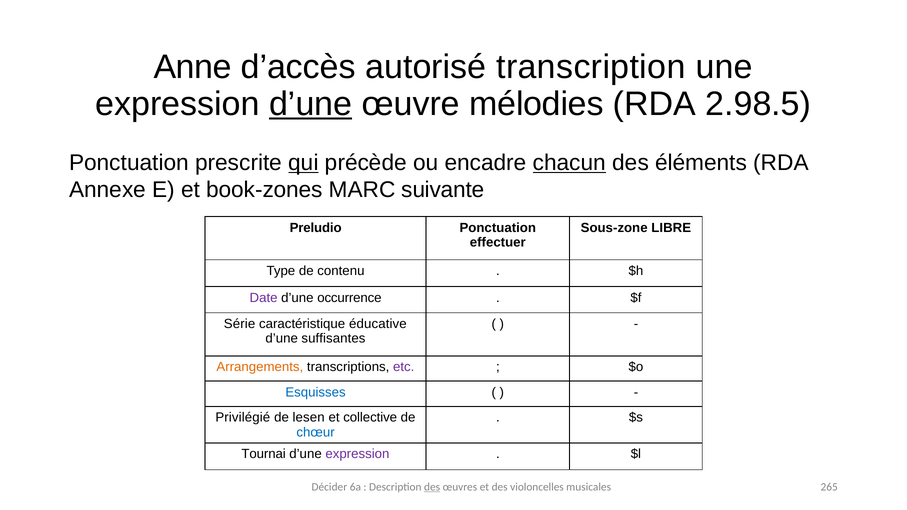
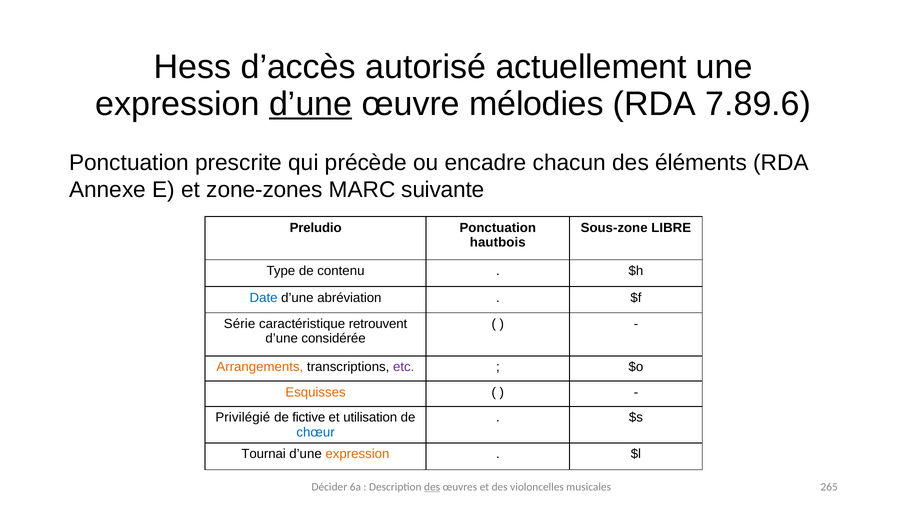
Anne: Anne -> Hess
transcription: transcription -> actuellement
2.98.5: 2.98.5 -> 7.89.6
qui underline: present -> none
chacun underline: present -> none
book-zones: book-zones -> zone-zones
effectuer: effectuer -> hautbois
Date colour: purple -> blue
occurrence: occurrence -> abréviation
éducative: éducative -> retrouvent
suffisantes: suffisantes -> considérée
Esquisses colour: blue -> orange
lesen: lesen -> fictive
collective: collective -> utilisation
expression at (357, 454) colour: purple -> orange
